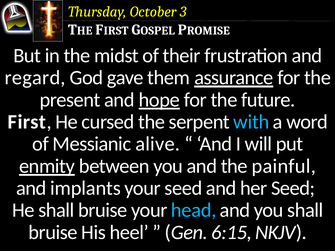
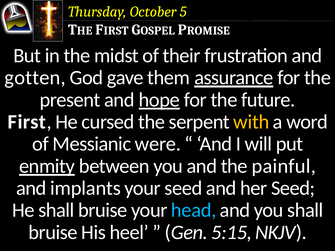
3: 3 -> 5
regard: regard -> gotten
with colour: light blue -> yellow
alive: alive -> were
6:15: 6:15 -> 5:15
